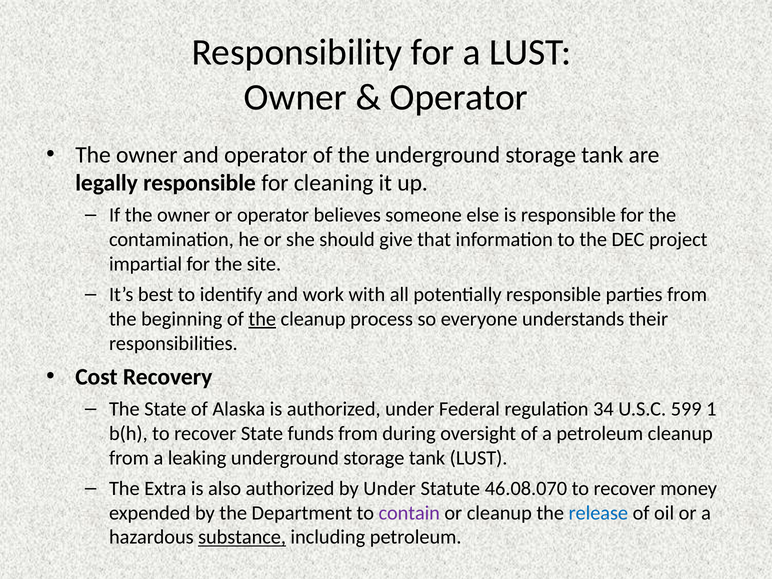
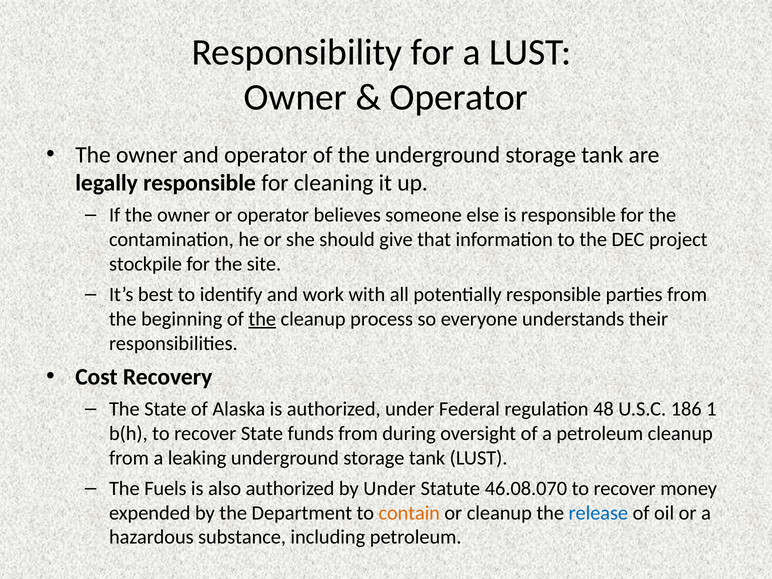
impartial: impartial -> stockpile
34: 34 -> 48
599: 599 -> 186
Extra: Extra -> Fuels
contain colour: purple -> orange
substance underline: present -> none
